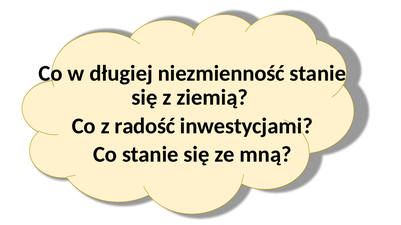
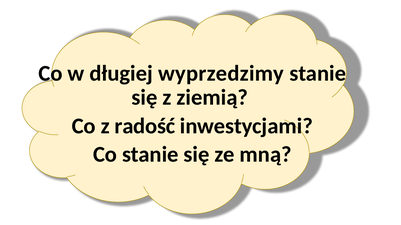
niezmienność: niezmienność -> wyprzedzimy
